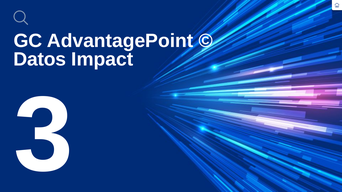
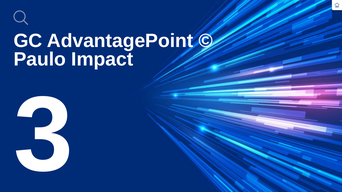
Datos: Datos -> Paulo
